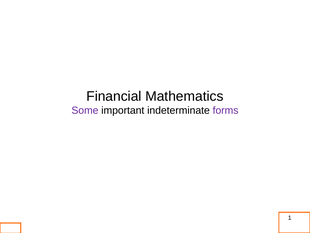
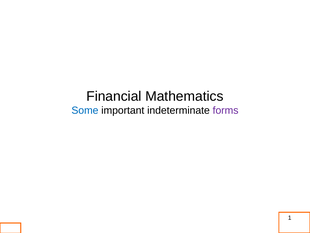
Some colour: purple -> blue
